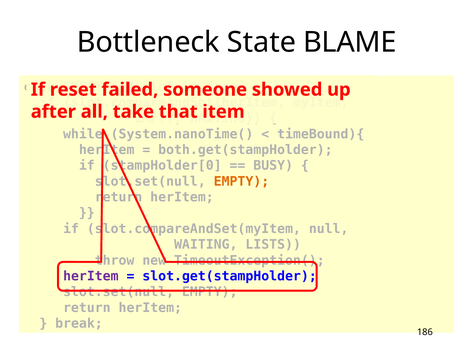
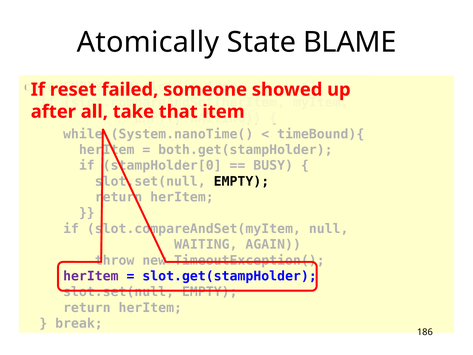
Bottleneck: Bottleneck -> Atomically
EMPTY at (241, 181) colour: orange -> black
LISTS: LISTS -> AGAIN
